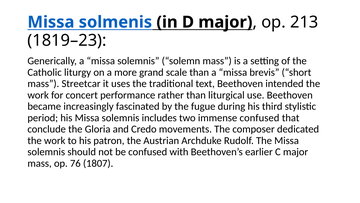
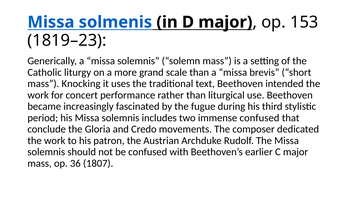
213: 213 -> 153
Streetcar: Streetcar -> Knocking
76: 76 -> 36
